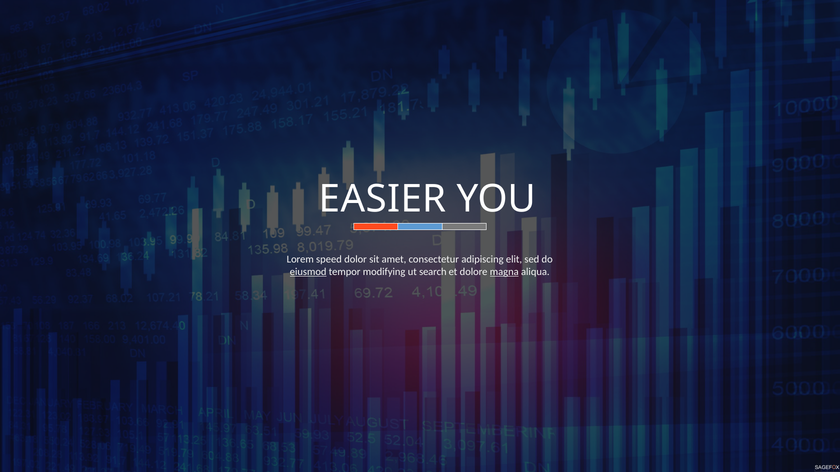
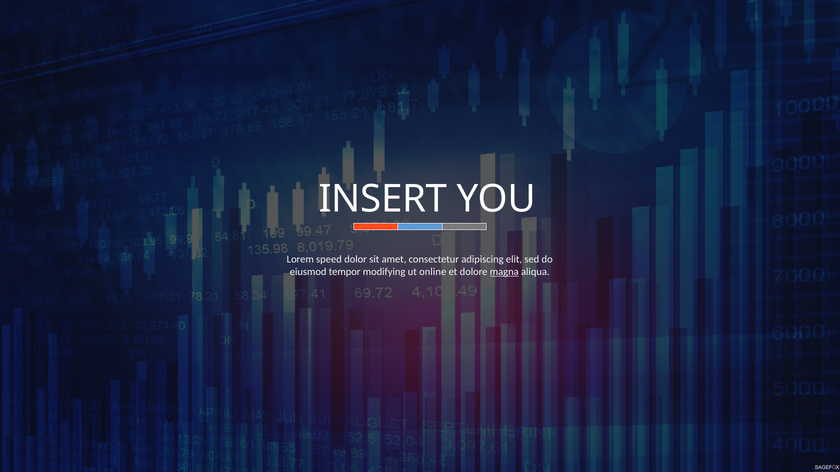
EASIER: EASIER -> INSERT
eiusmod underline: present -> none
search: search -> online
